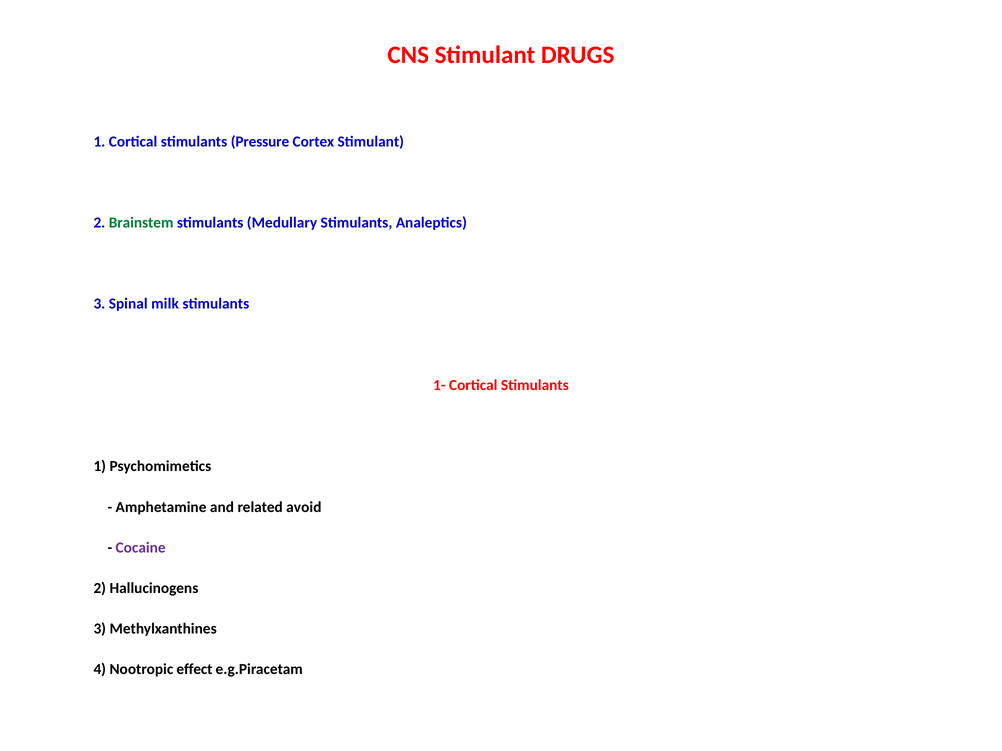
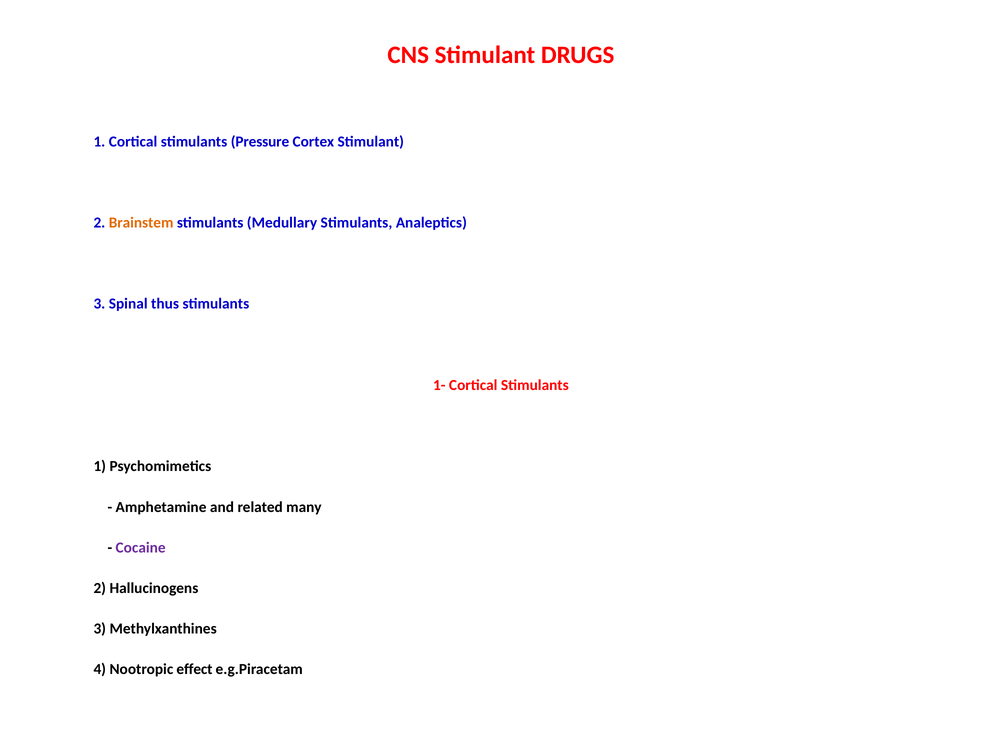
Brainstem colour: green -> orange
milk: milk -> thus
avoid: avoid -> many
